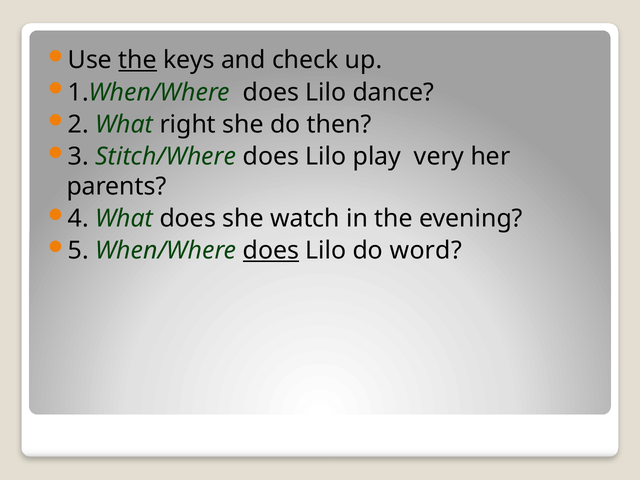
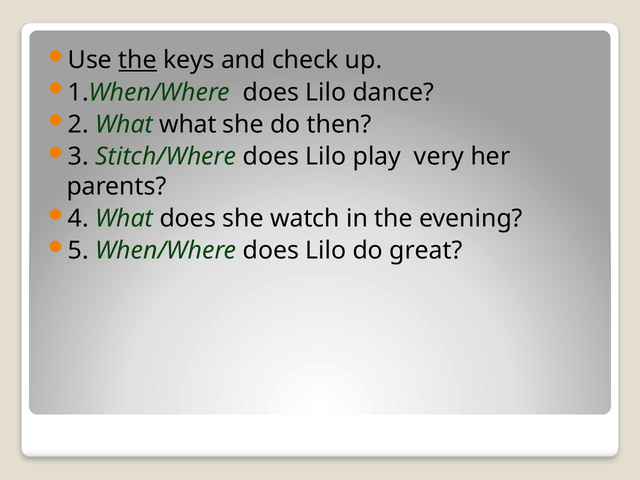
What right: right -> what
does at (271, 251) underline: present -> none
word: word -> great
